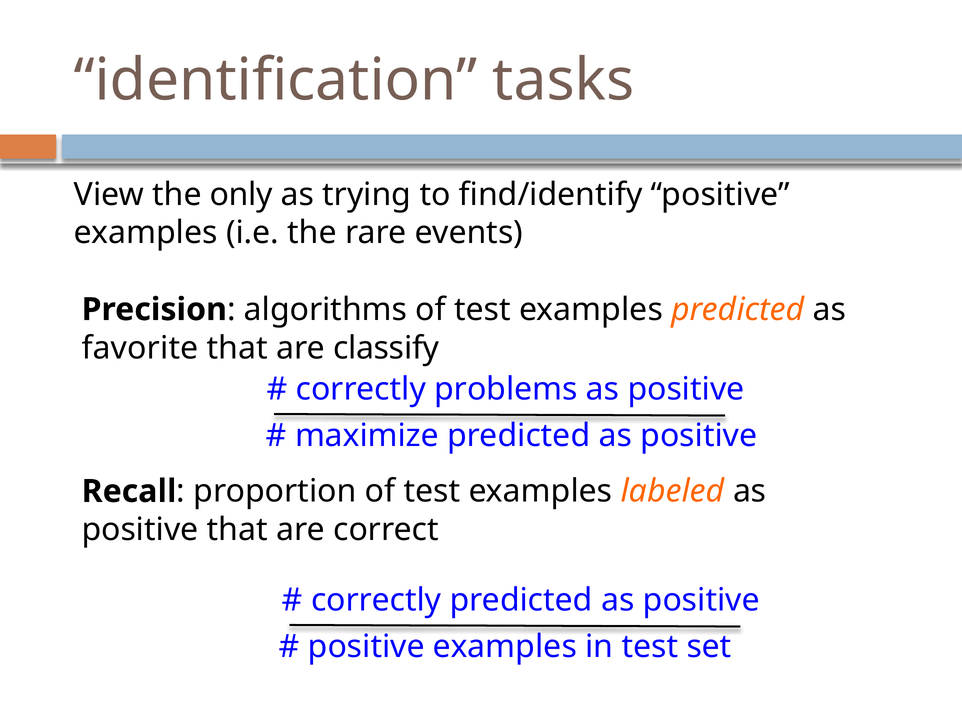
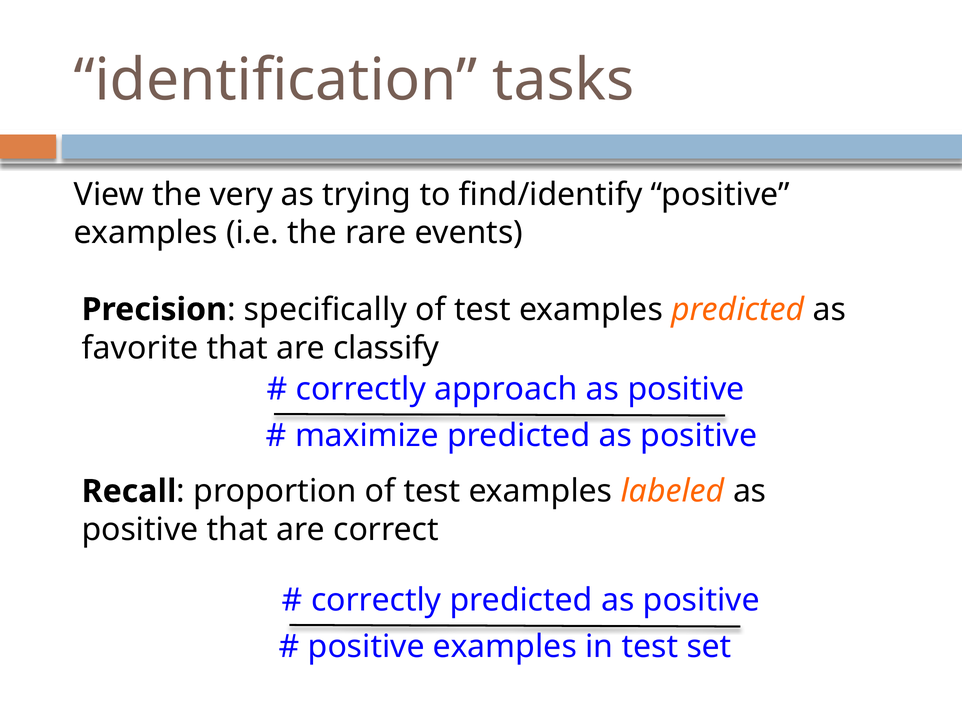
only: only -> very
algorithms: algorithms -> specifically
problems: problems -> approach
